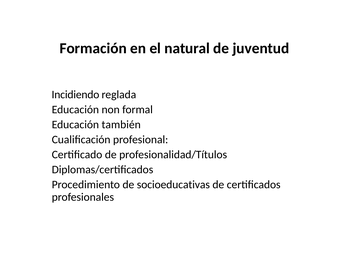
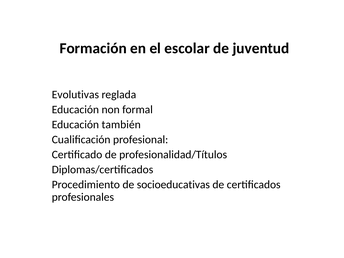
natural: natural -> escolar
Incidiendo: Incidiendo -> Evolutivas
